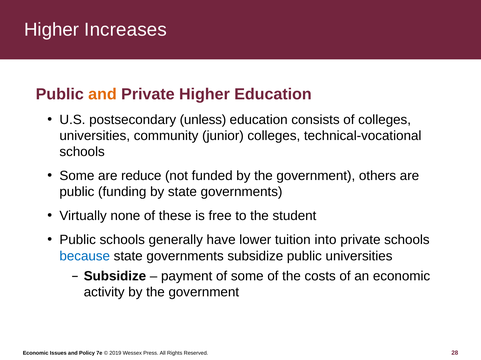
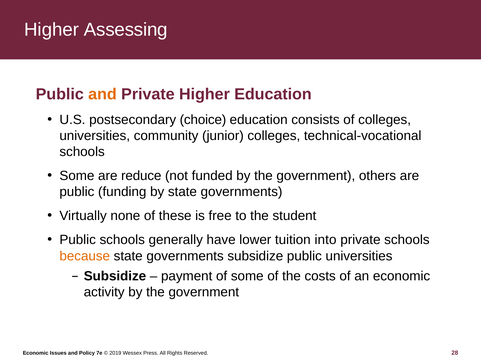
Increases: Increases -> Assessing
unless: unless -> choice
because colour: blue -> orange
